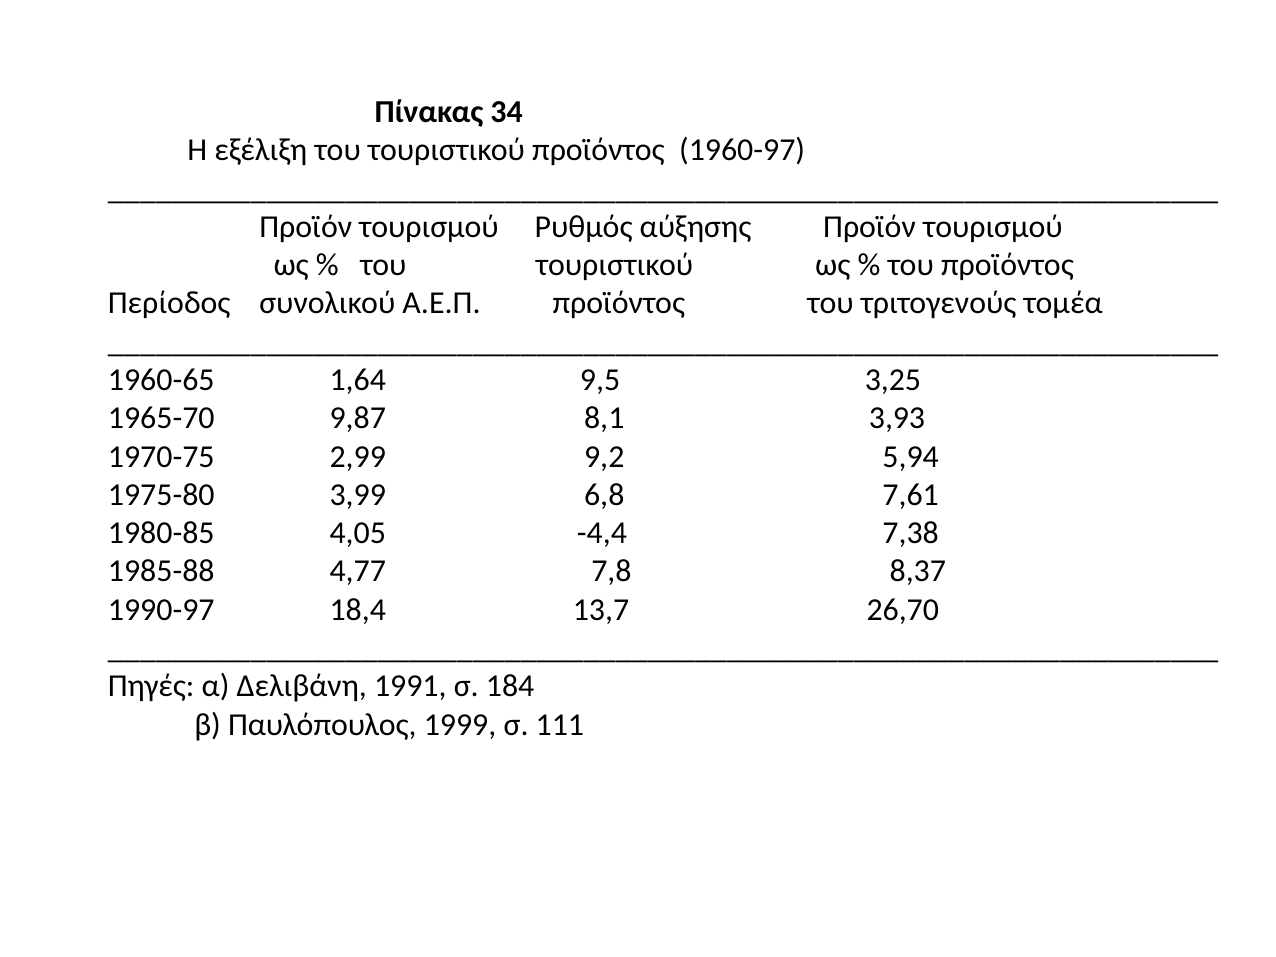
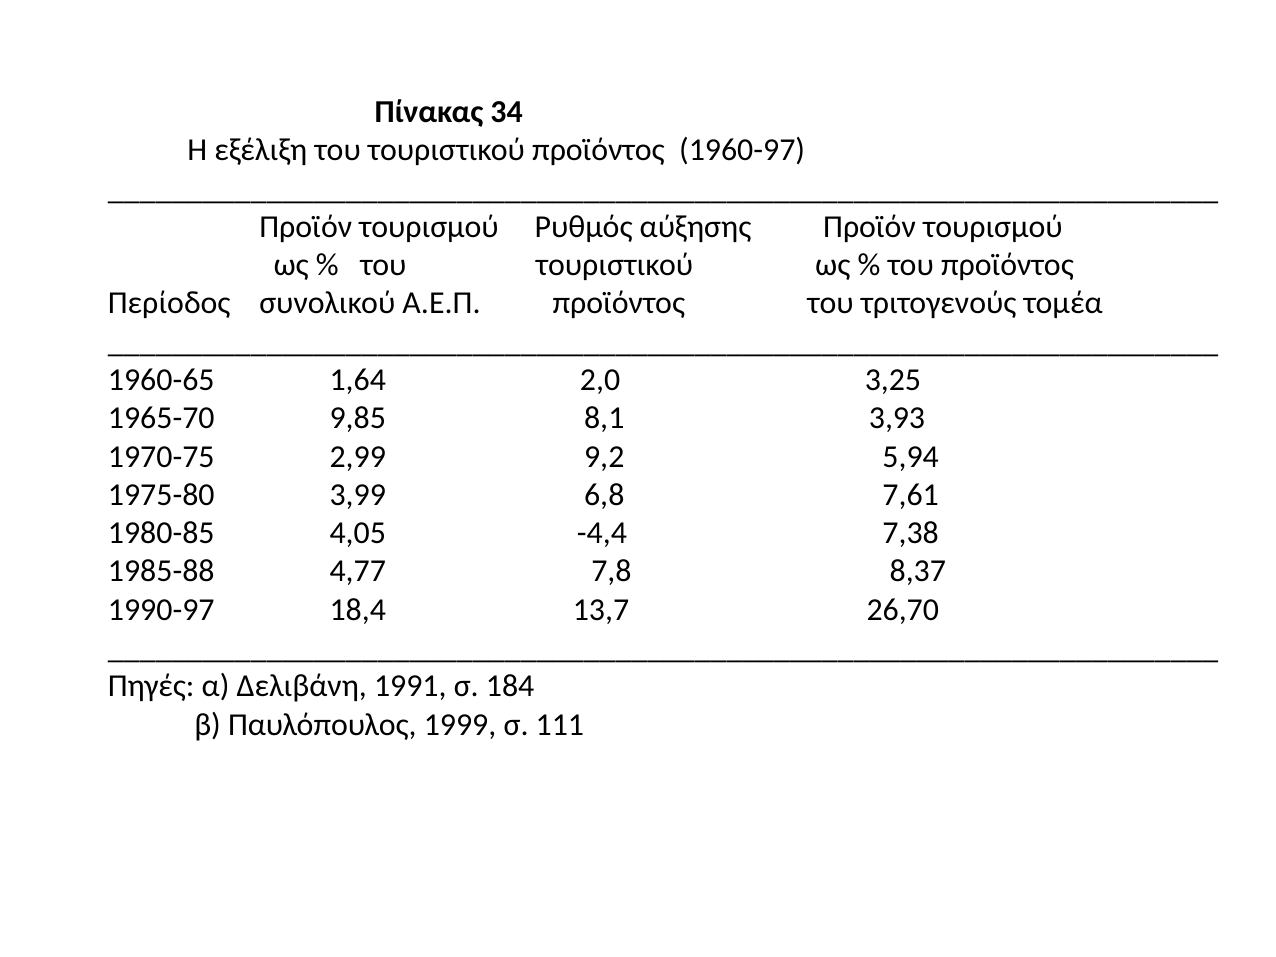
9,5: 9,5 -> 2,0
9,87: 9,87 -> 9,85
